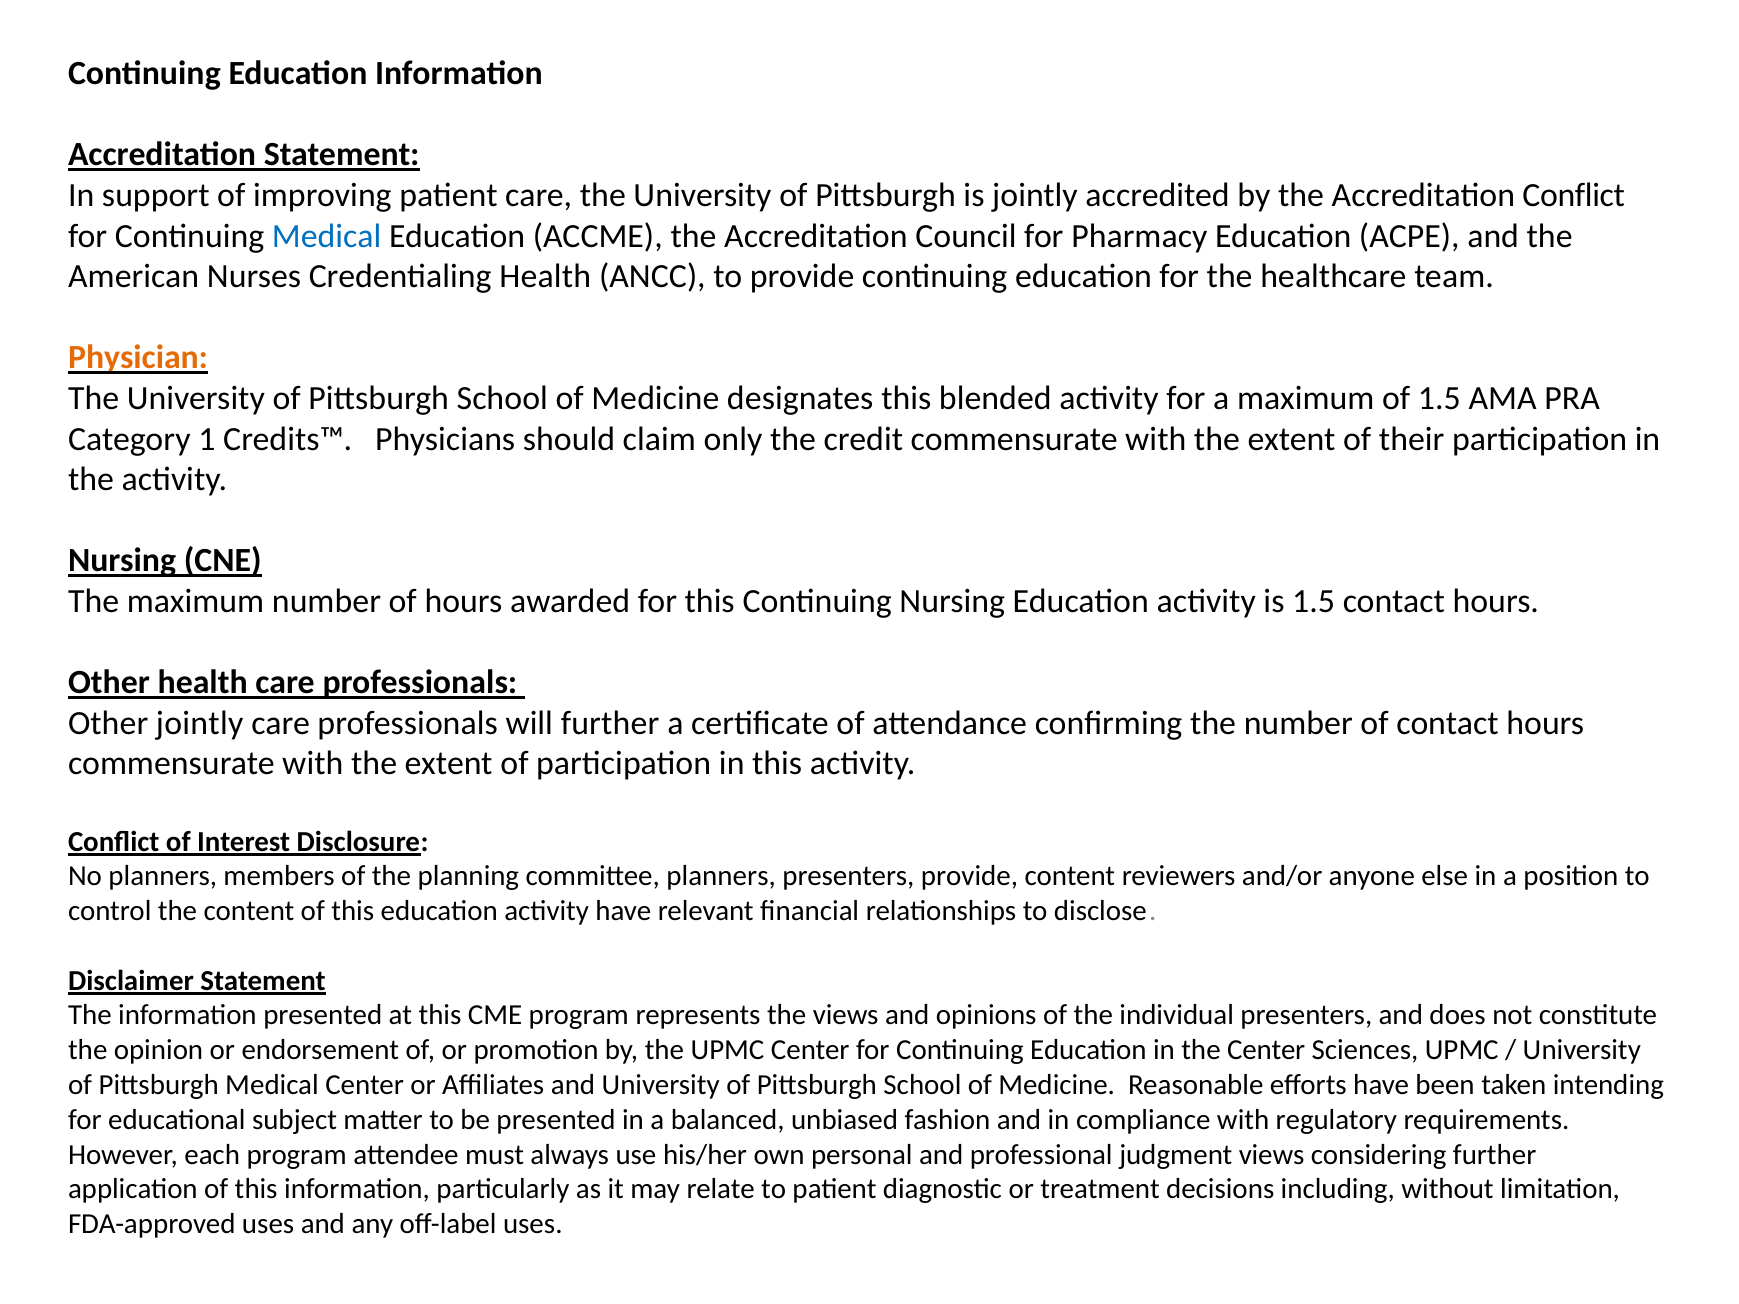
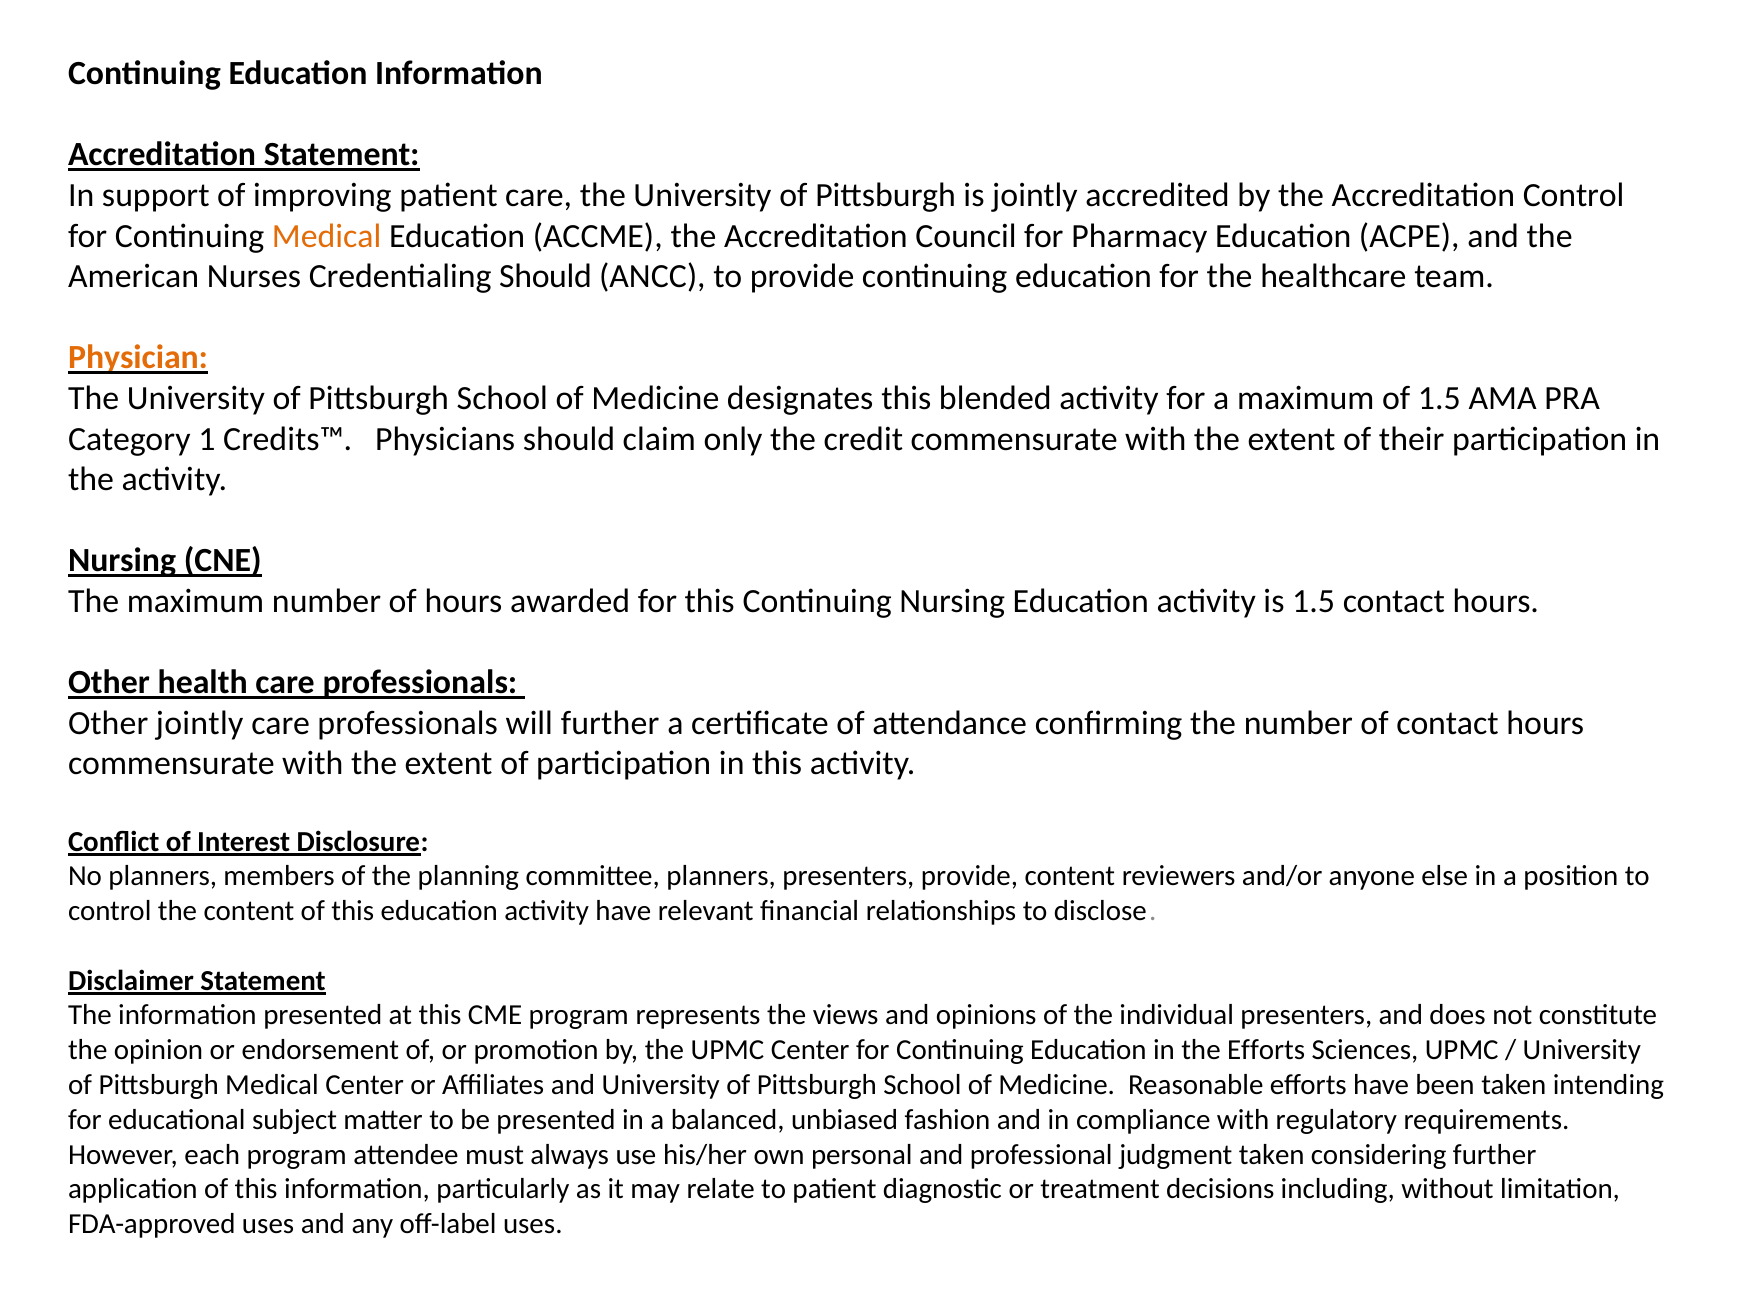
Accreditation Conflict: Conflict -> Control
Medical at (327, 236) colour: blue -> orange
Credentialing Health: Health -> Should
the Center: Center -> Efforts
judgment views: views -> taken
